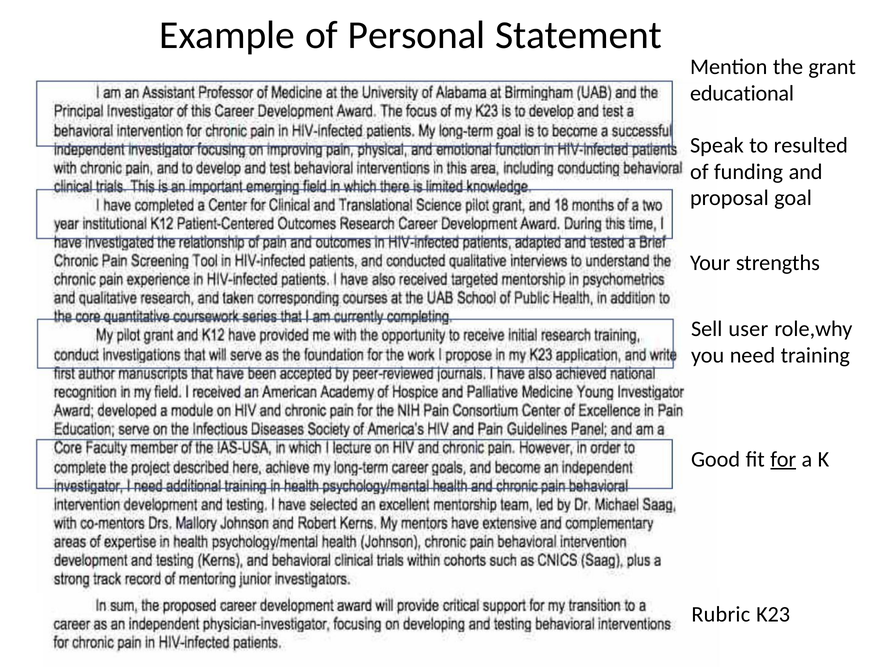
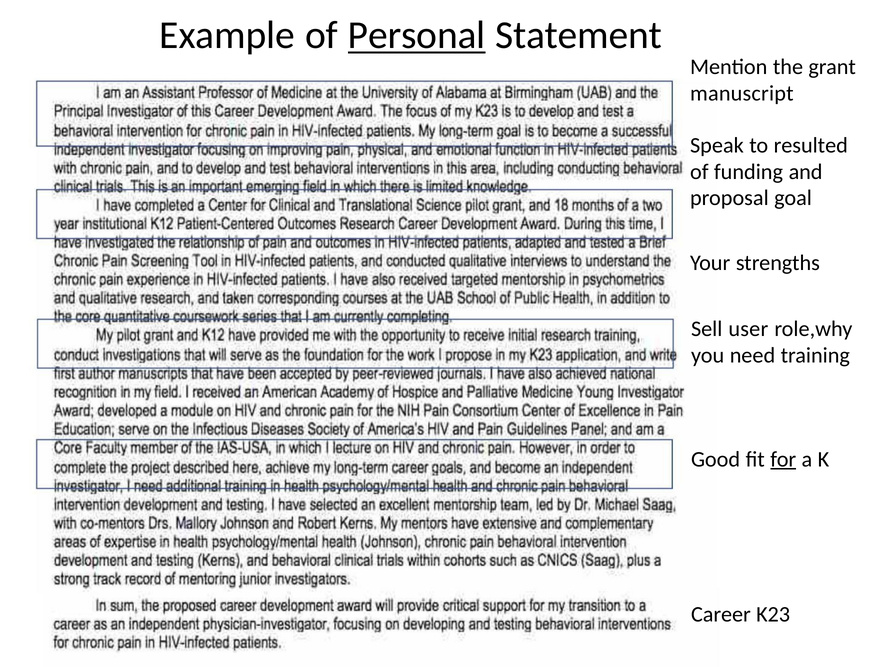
Personal underline: none -> present
educational: educational -> manuscript
Rubric: Rubric -> Career
